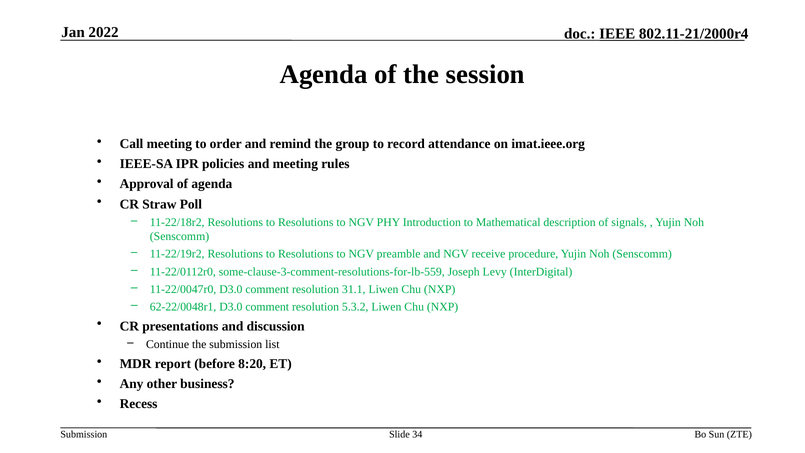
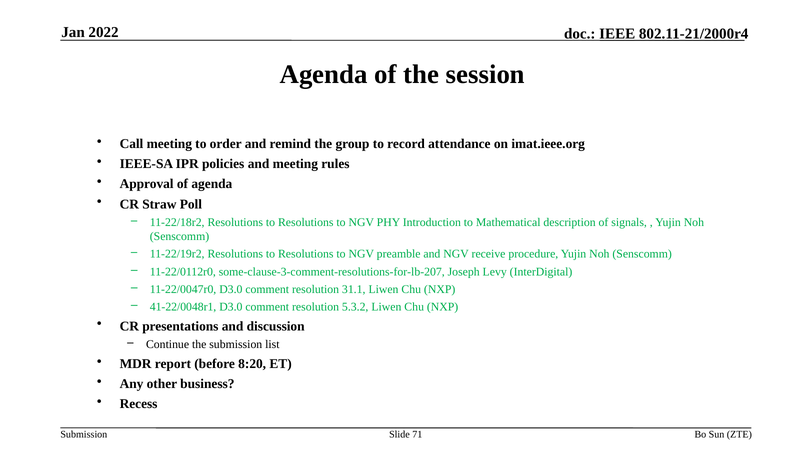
some-clause-3-comment-resolutions-for-lb-559: some-clause-3-comment-resolutions-for-lb-559 -> some-clause-3-comment-resolutions-for-lb-207
62-22/0048r1: 62-22/0048r1 -> 41-22/0048r1
34: 34 -> 71
